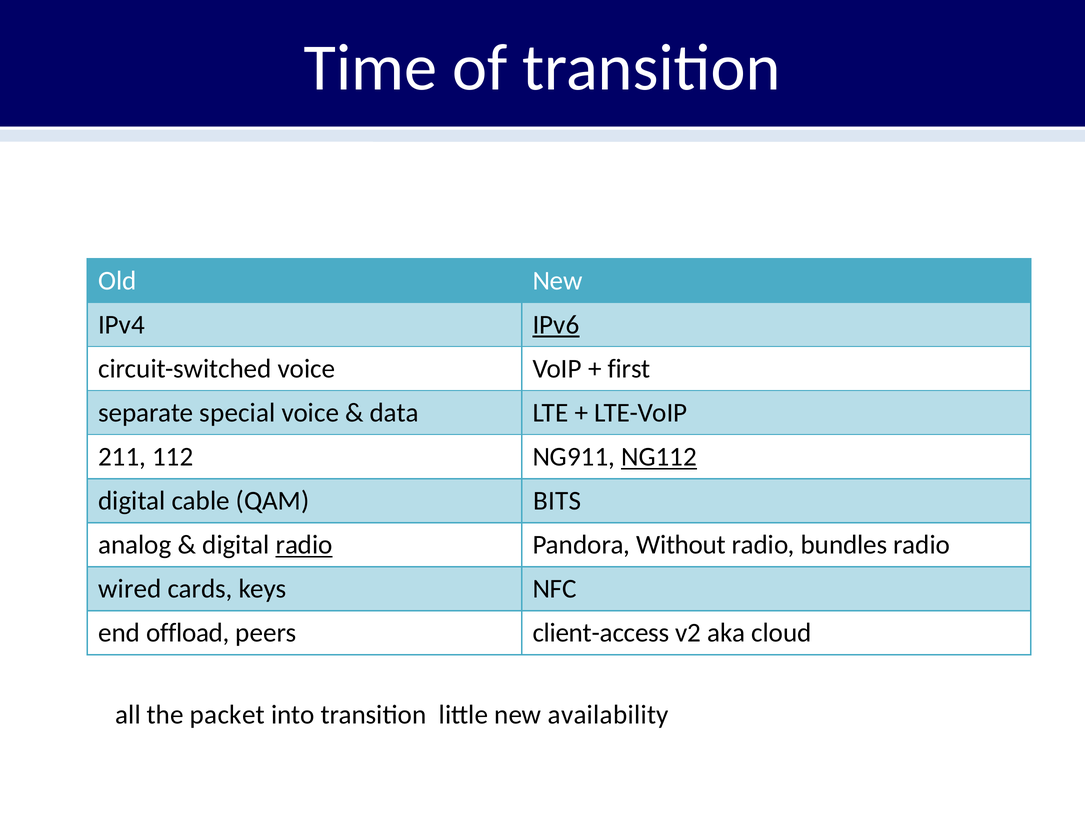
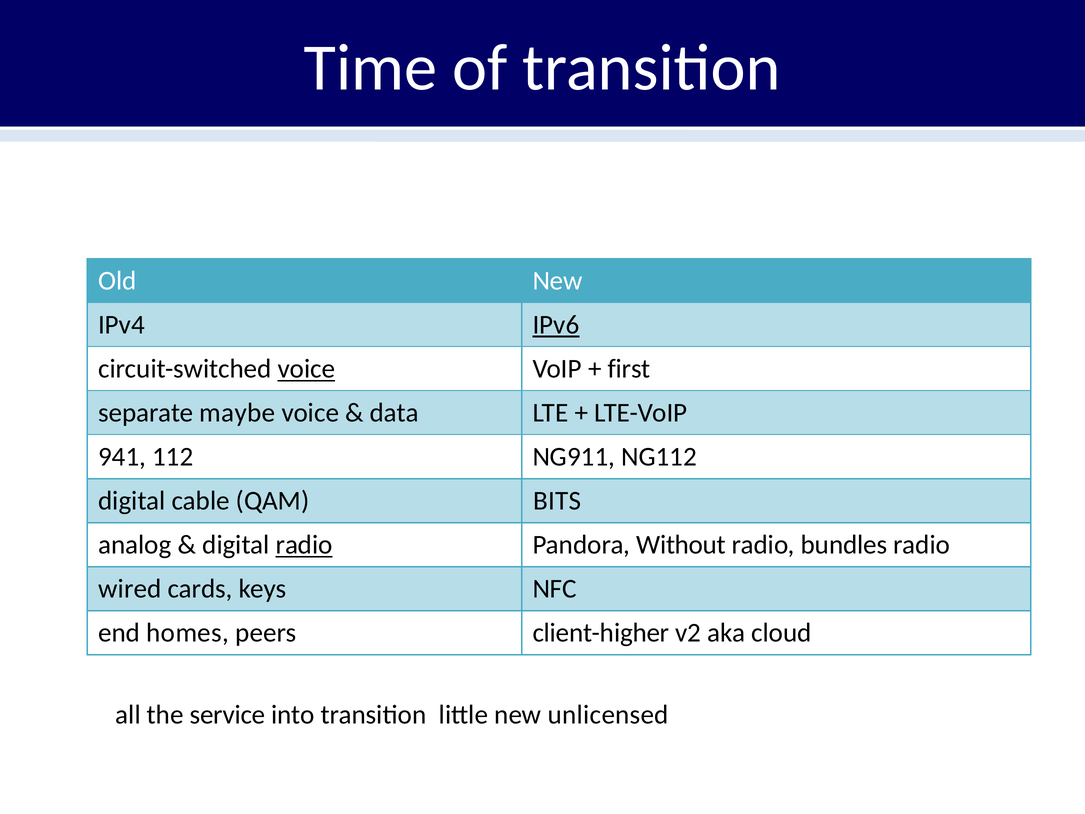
voice at (306, 369) underline: none -> present
special: special -> maybe
211: 211 -> 941
NG112 underline: present -> none
offload: offload -> homes
client-access: client-access -> client-higher
packet: packet -> service
availability: availability -> unlicensed
